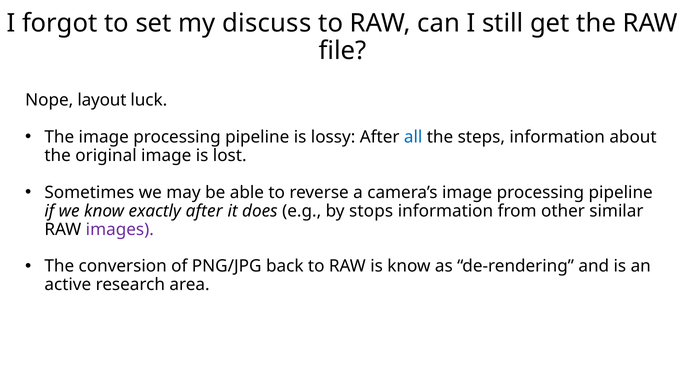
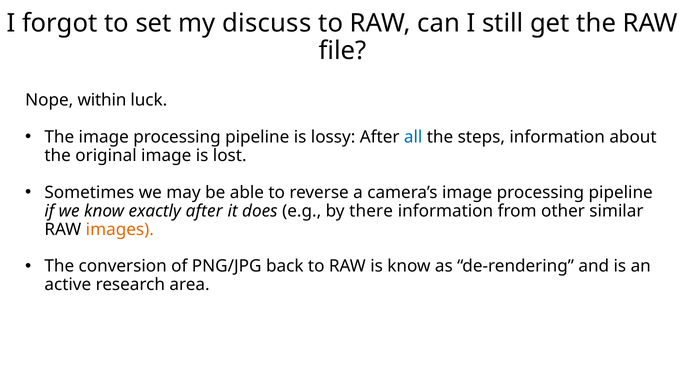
layout: layout -> within
stops: stops -> there
images colour: purple -> orange
